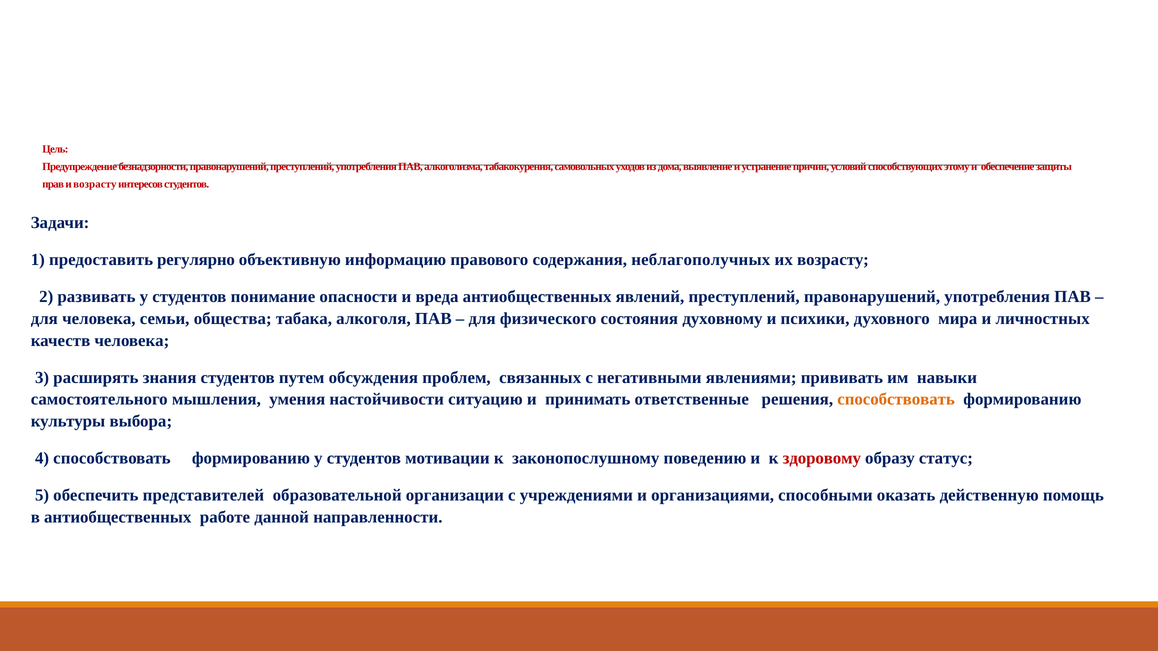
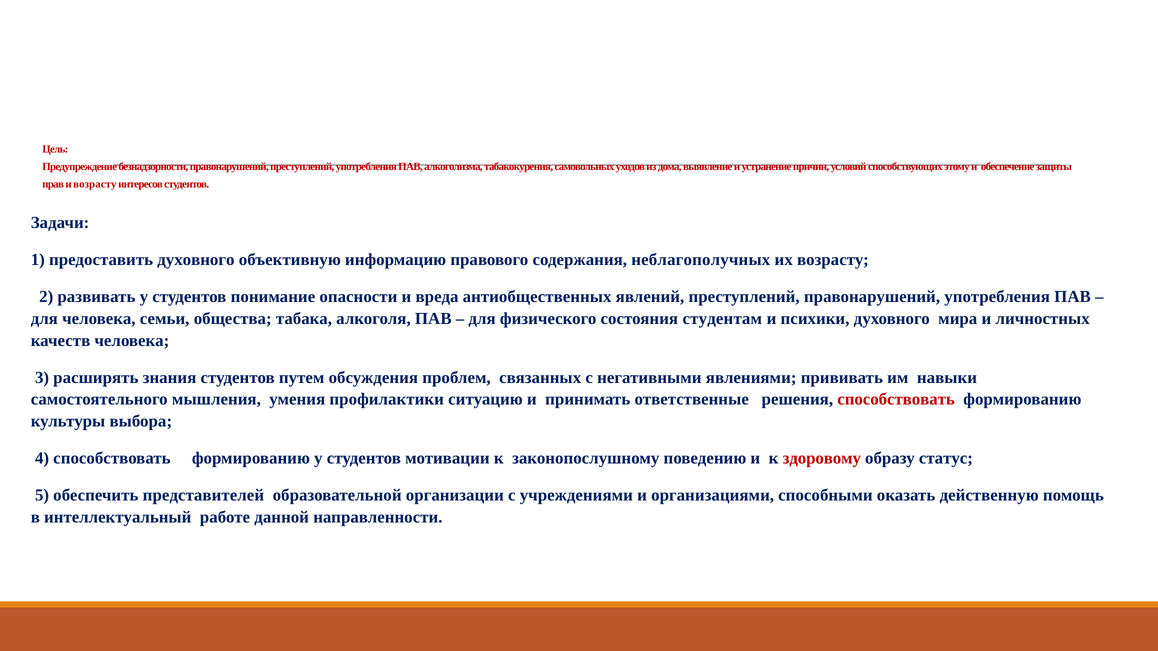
предоставить регулярно: регулярно -> духовного
духовному: духовному -> студентам
настойчивости: настойчивости -> профилактики
способствовать at (896, 400) colour: orange -> red
в антиобщественных: антиобщественных -> интеллектуальный
